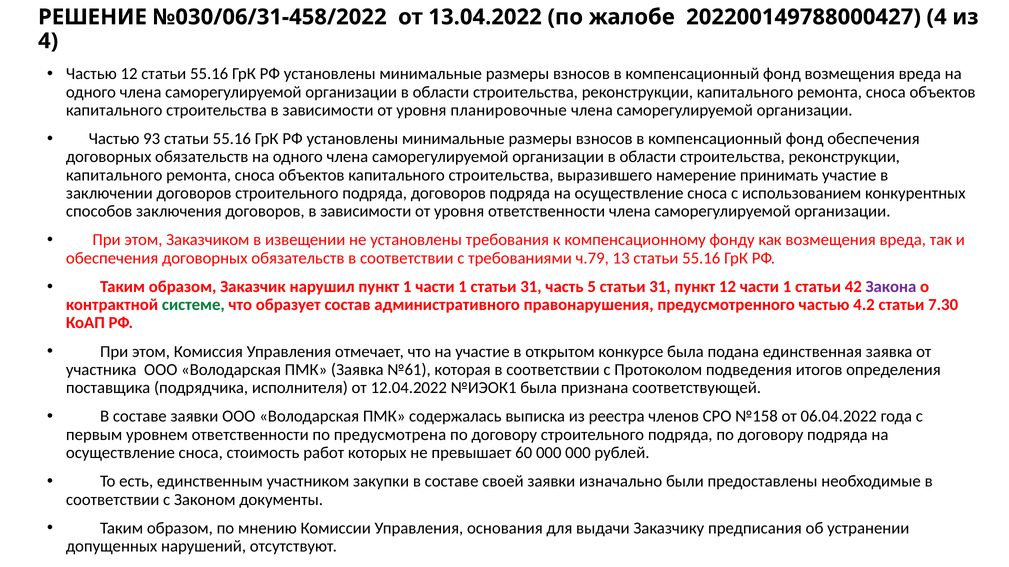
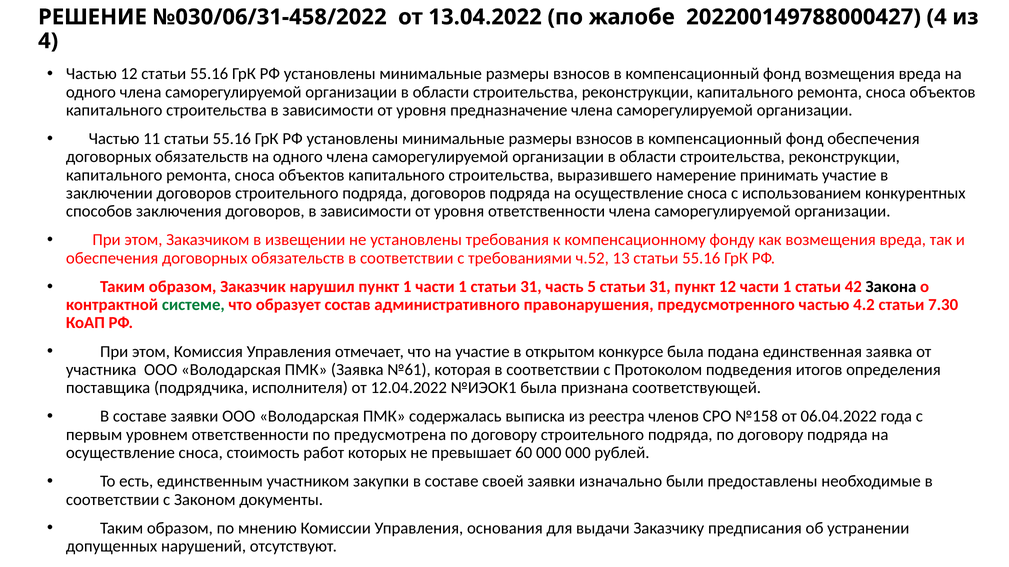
планировочные: планировочные -> предназначение
93: 93 -> 11
ч.79: ч.79 -> ч.52
Закона colour: purple -> black
